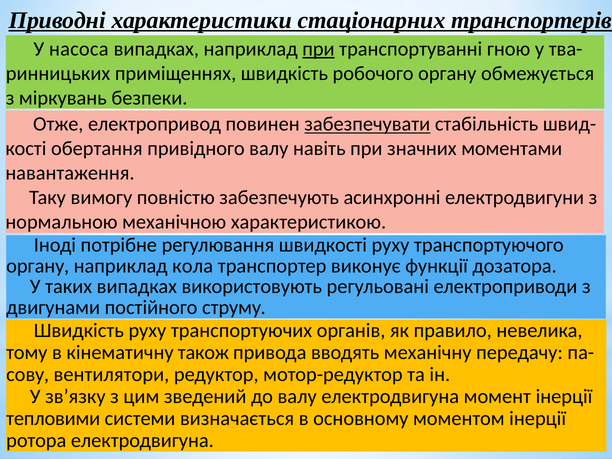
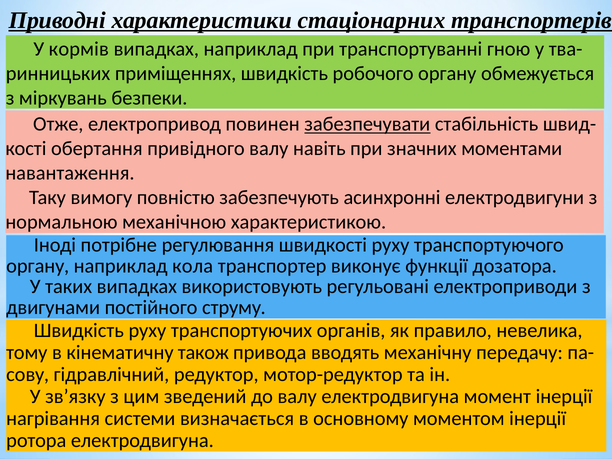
насоса: насоса -> кормів
при at (318, 49) underline: present -> none
вентилятори: вентилятори -> гідравлічний
тепловими: тепловими -> нагрівання
